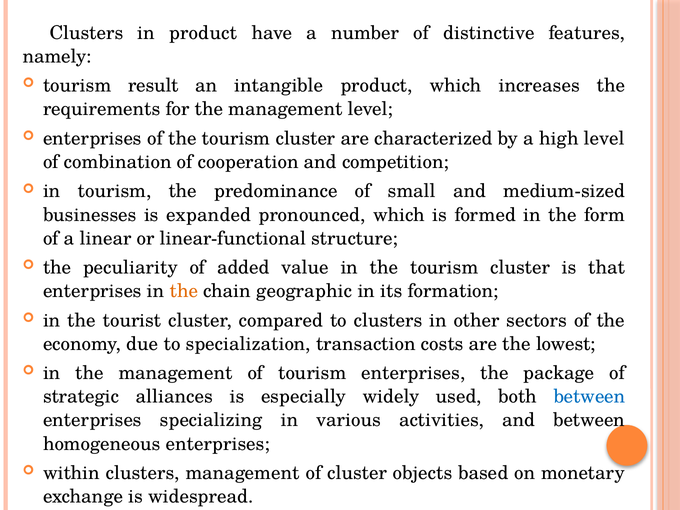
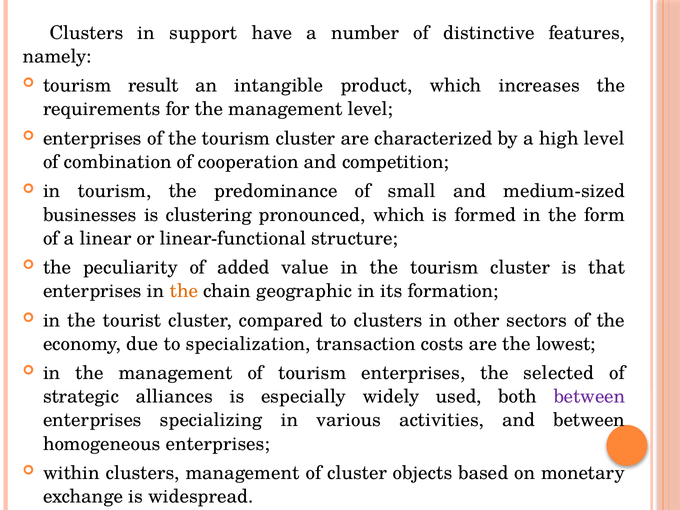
in product: product -> support
expanded: expanded -> clustering
package: package -> selected
between at (589, 397) colour: blue -> purple
